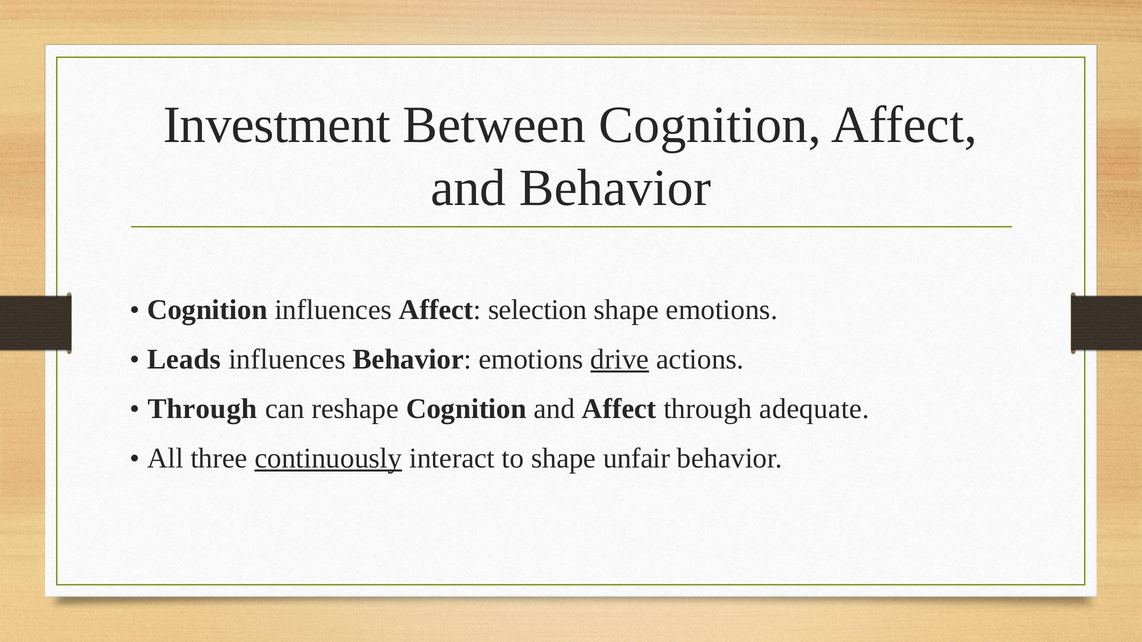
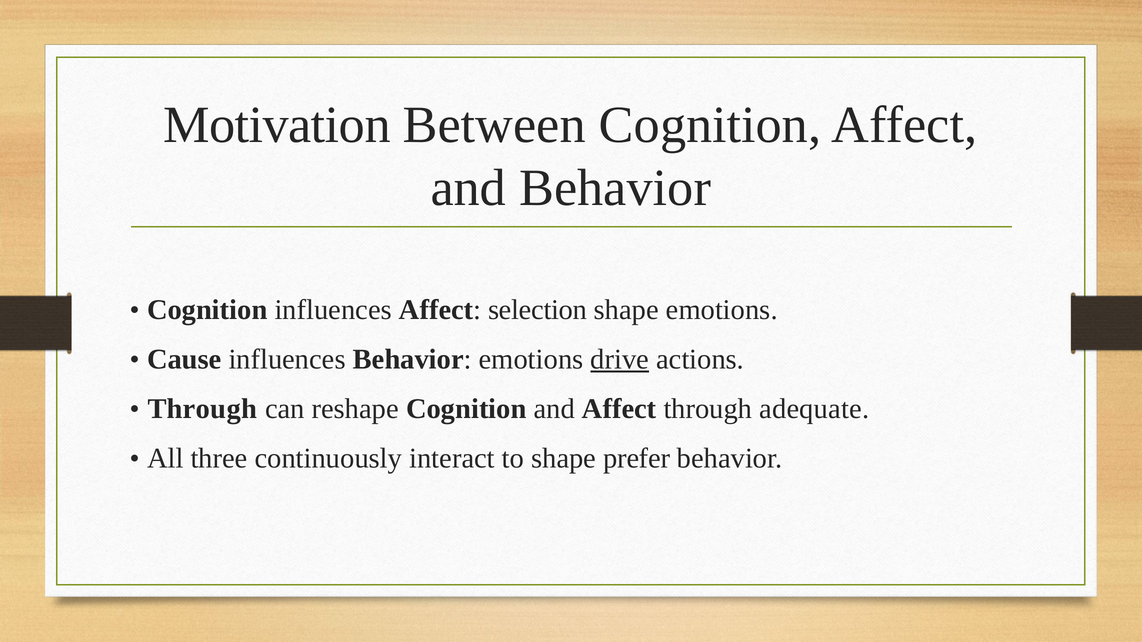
Investment: Investment -> Motivation
Leads: Leads -> Cause
continuously underline: present -> none
unfair: unfair -> prefer
